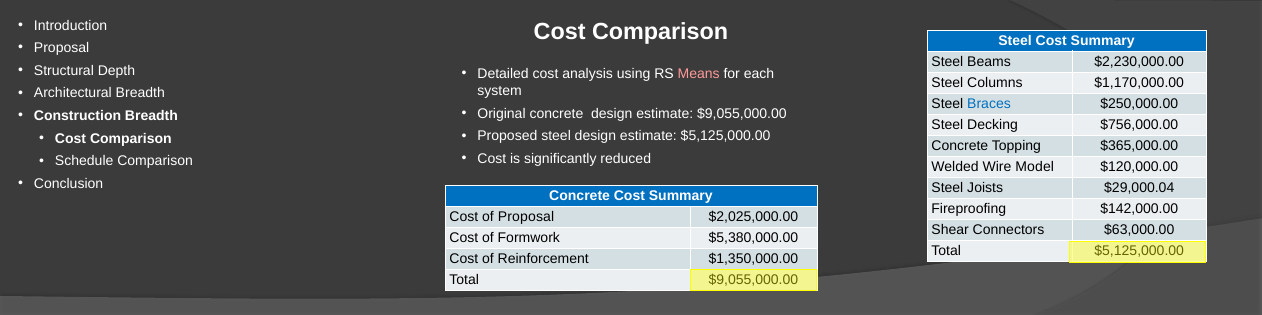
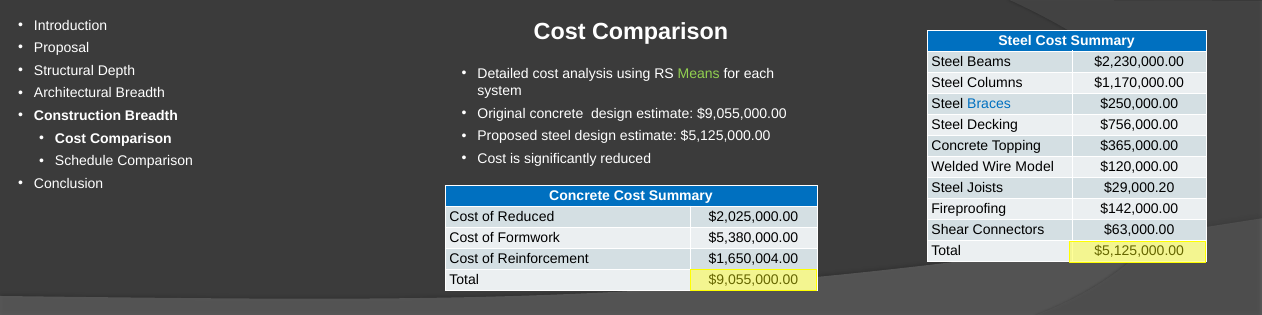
Means colour: pink -> light green
$29,000.04: $29,000.04 -> $29,000.20
of Proposal: Proposal -> Reduced
$1,350,000.00: $1,350,000.00 -> $1,650,004.00
